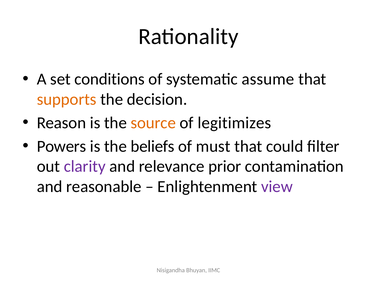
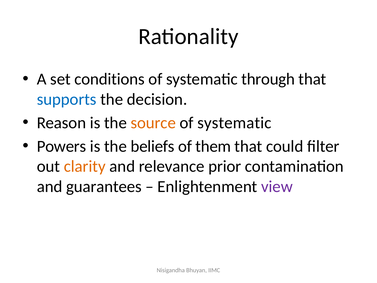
assume: assume -> through
supports colour: orange -> blue
legitimizes at (234, 123): legitimizes -> systematic
must: must -> them
clarity colour: purple -> orange
reasonable: reasonable -> guarantees
